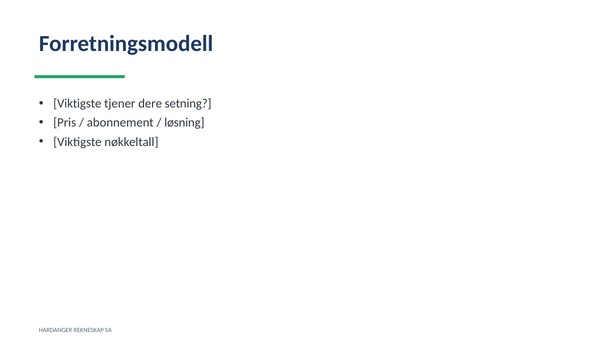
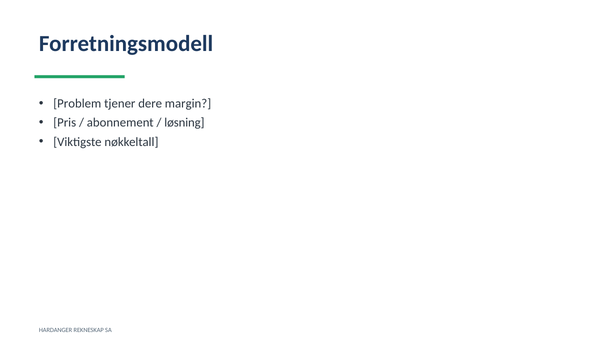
Viktigste at (77, 104): Viktigste -> Problem
setning: setning -> margin
